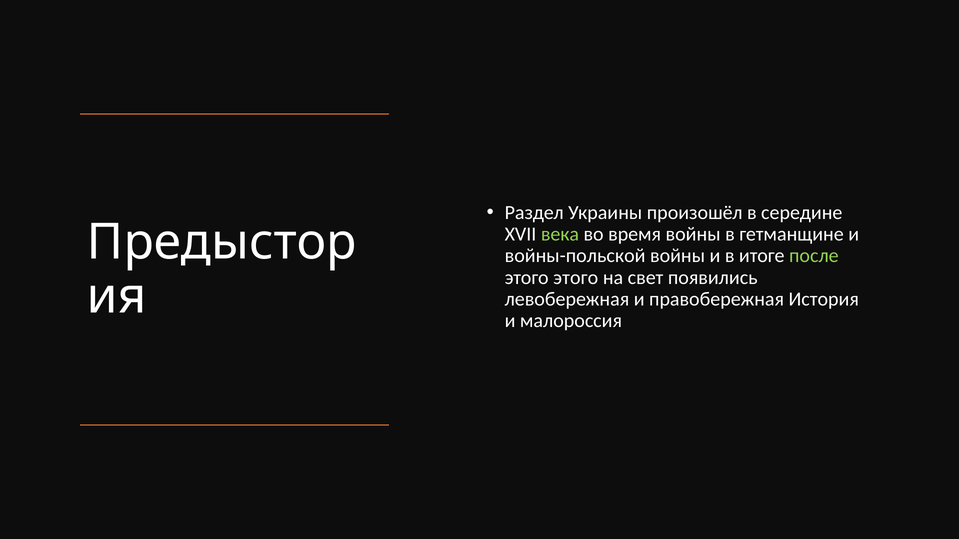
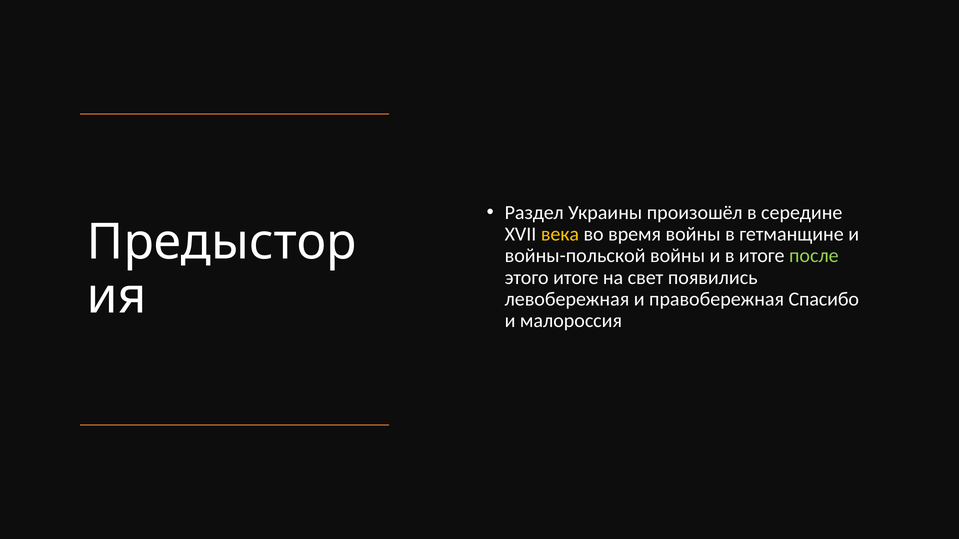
века colour: light green -> yellow
этого этого: этого -> итоге
История: История -> Спасибо
